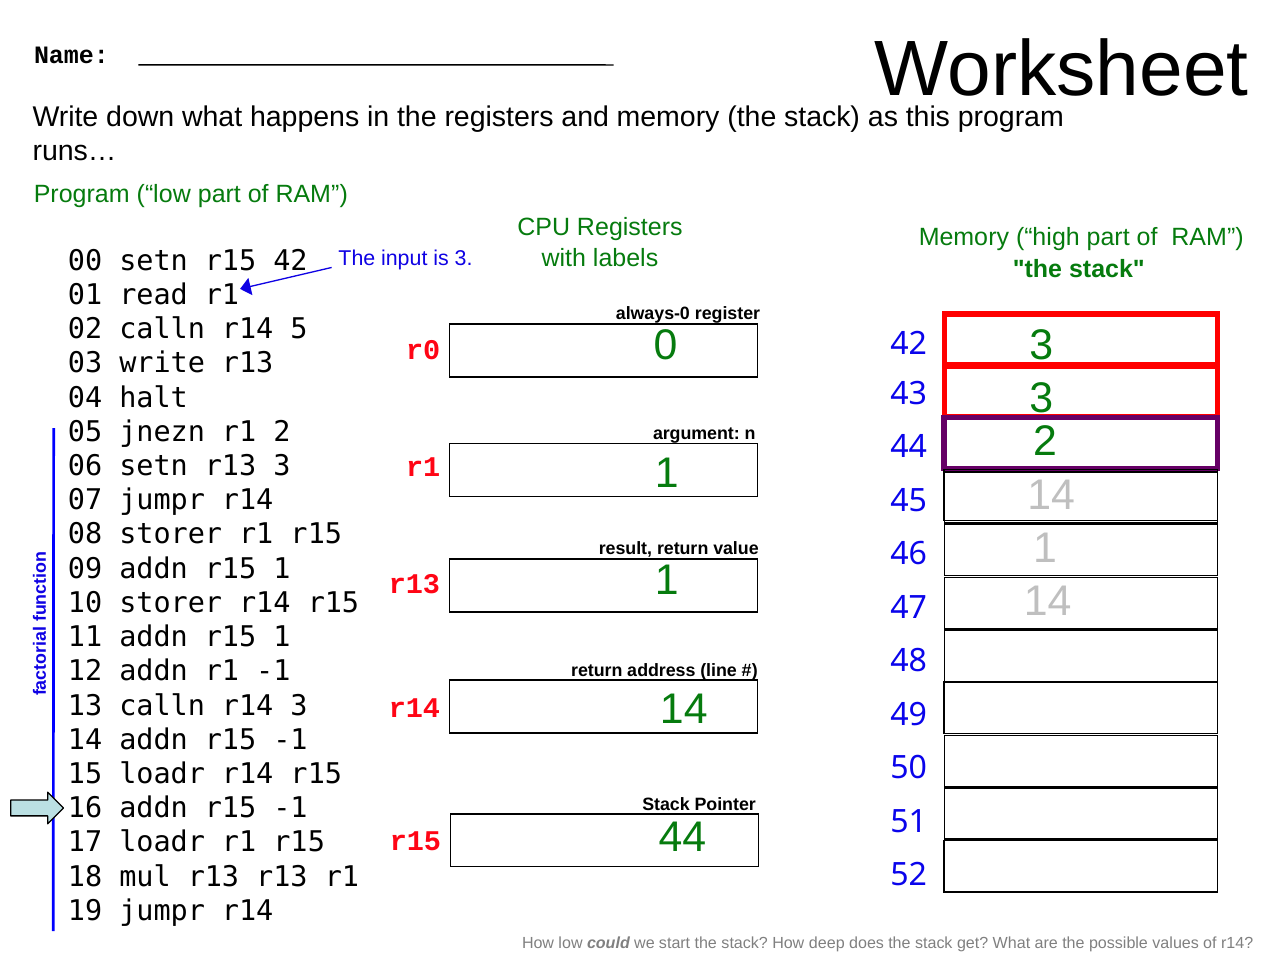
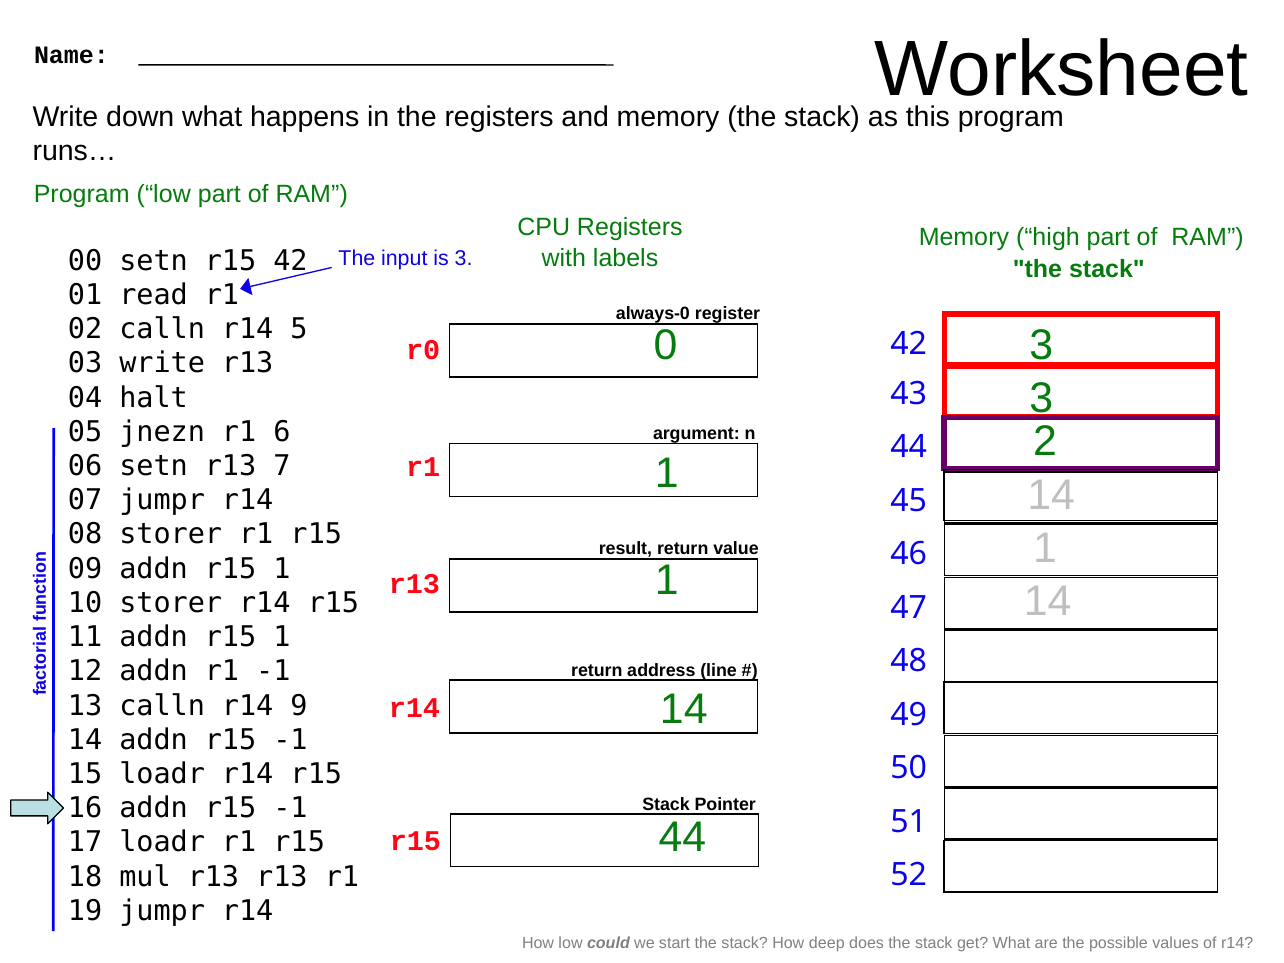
r1 2: 2 -> 6
r13 3: 3 -> 7
r14 3: 3 -> 9
